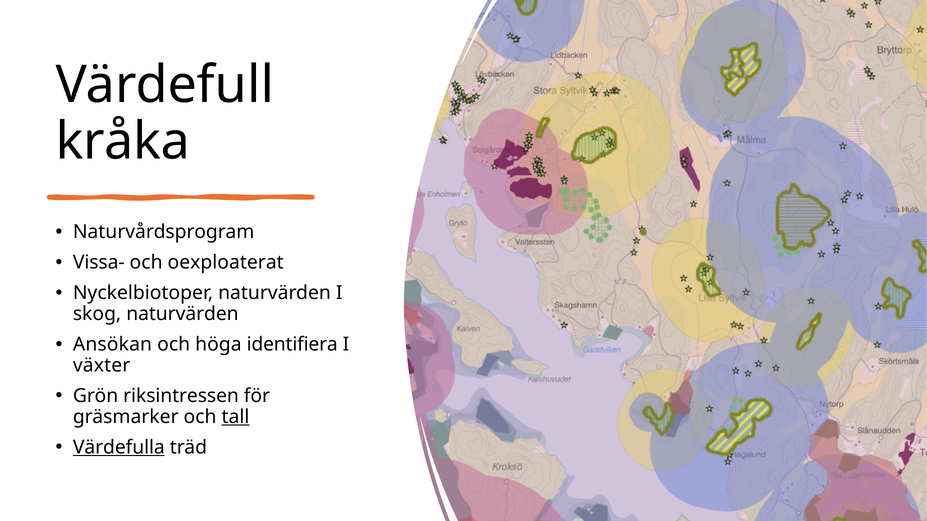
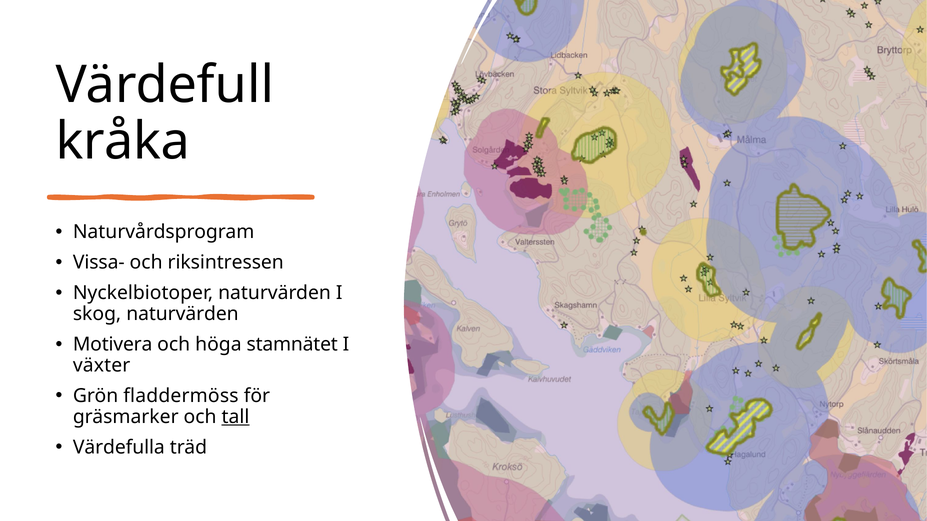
oexploaterat: oexploaterat -> riksintressen
Ansökan: Ansökan -> Motivera
identifiera: identifiera -> stamnätet
riksintressen: riksintressen -> fladdermöss
Värdefulla underline: present -> none
